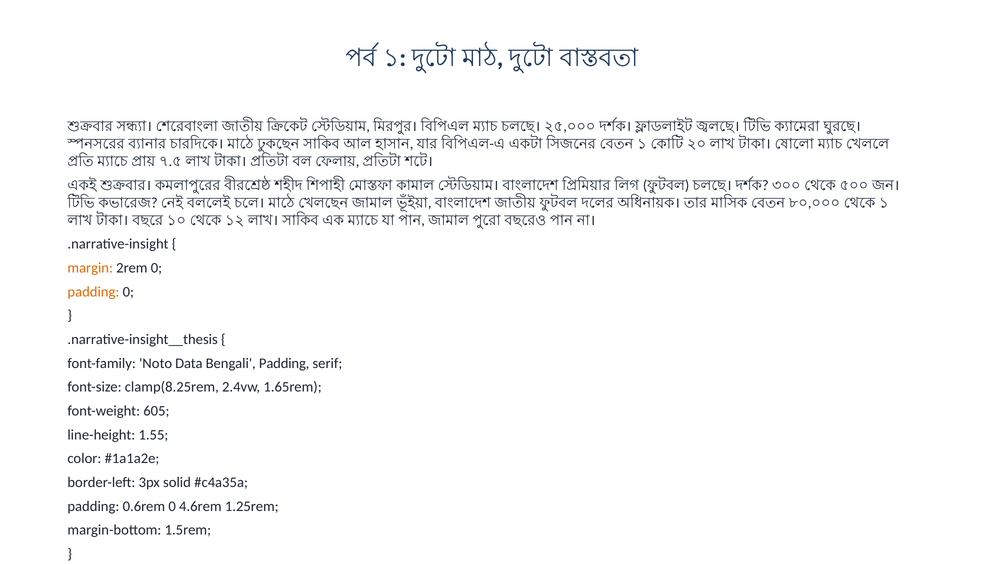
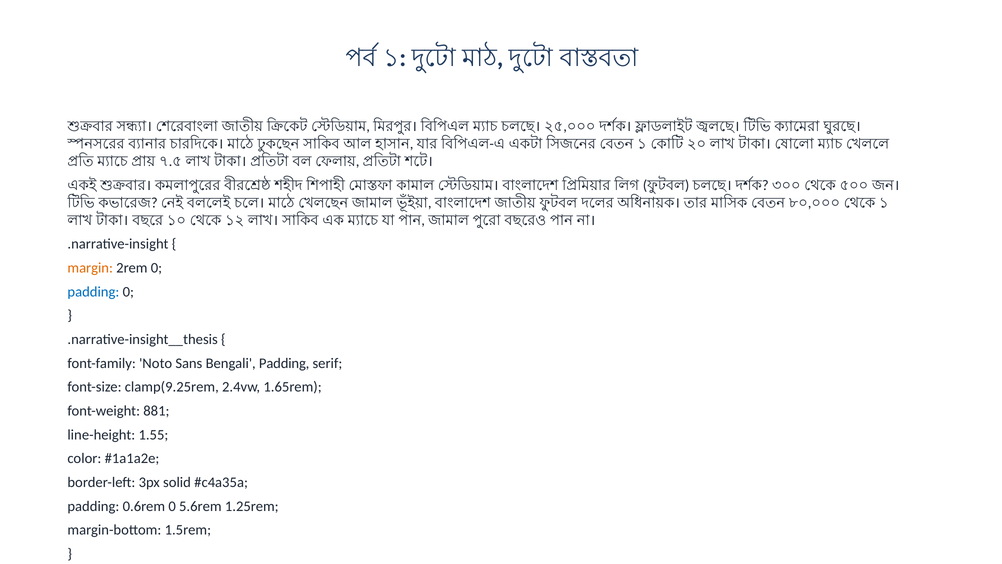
padding at (93, 292) colour: orange -> blue
Data at (189, 363): Data -> Sans
clamp(8.25rem: clamp(8.25rem -> clamp(9.25rem
605: 605 -> 881
4.6rem: 4.6rem -> 5.6rem
